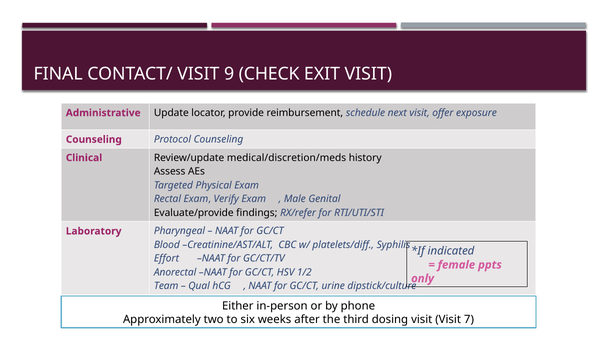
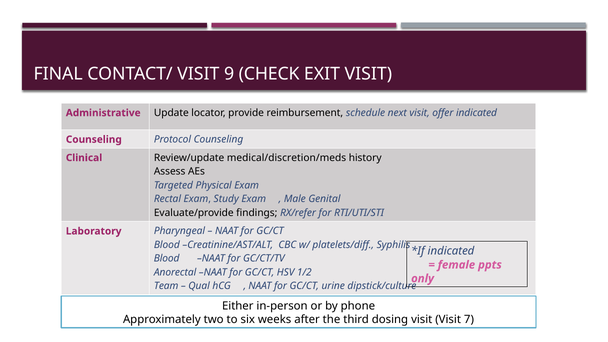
offer exposure: exposure -> indicated
Verify: Verify -> Study
Effort at (167, 259): Effort -> Blood
